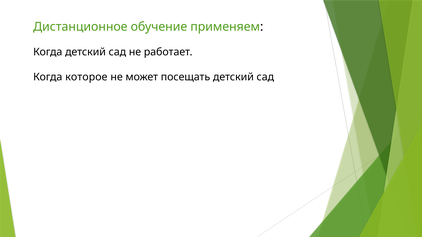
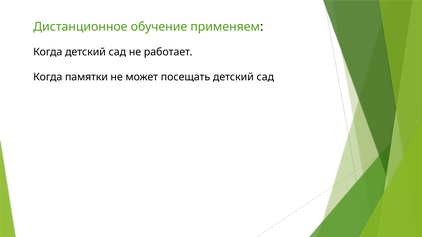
которое: которое -> памятки
